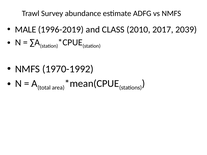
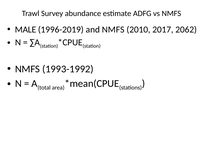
and CLASS: CLASS -> NMFS
2039: 2039 -> 2062
1970-1992: 1970-1992 -> 1993-1992
